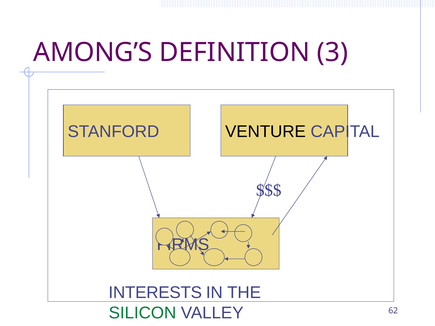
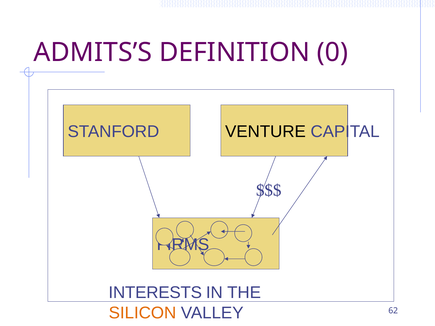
AMONG’S: AMONG’S -> ADMITS’S
3: 3 -> 0
SILICON colour: green -> orange
